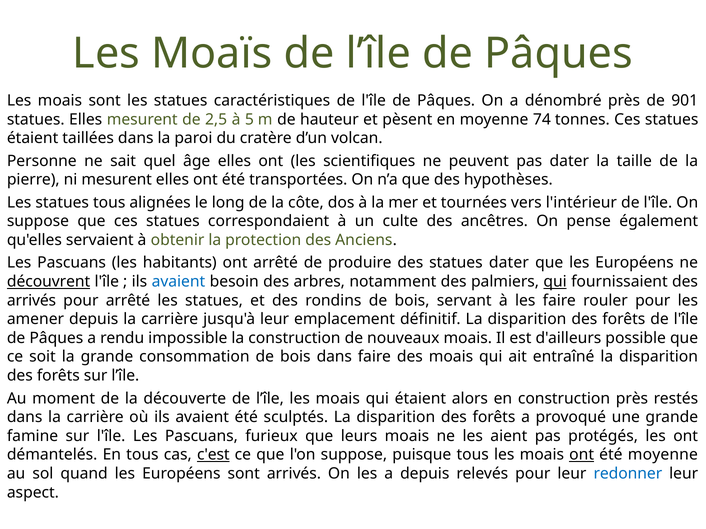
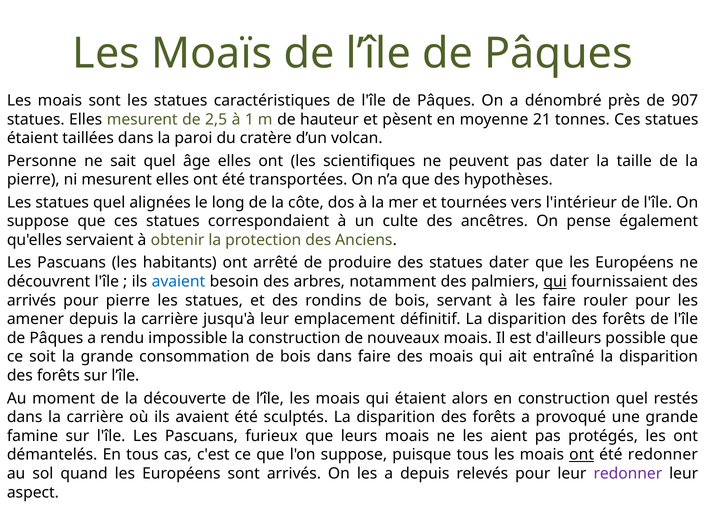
901: 901 -> 907
5: 5 -> 1
74: 74 -> 21
statues tous: tous -> quel
découvrent underline: present -> none
pour arrêté: arrêté -> pierre
construction près: près -> quel
c'est underline: present -> none
été moyenne: moyenne -> redonner
redonner at (628, 474) colour: blue -> purple
